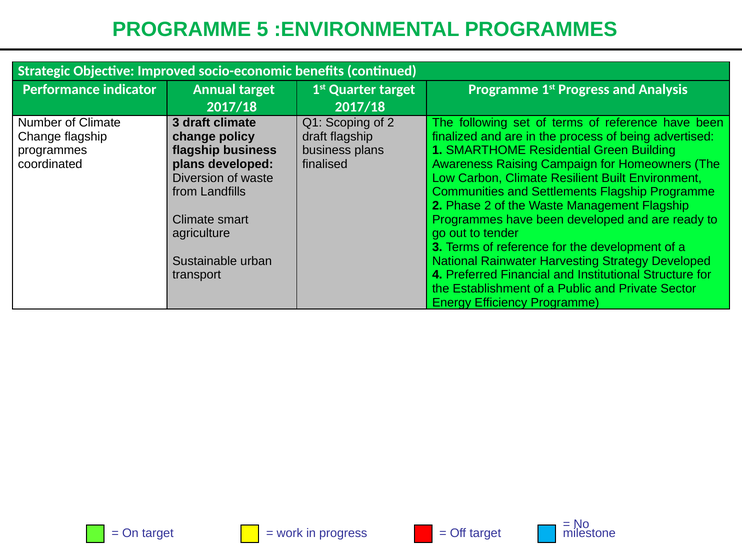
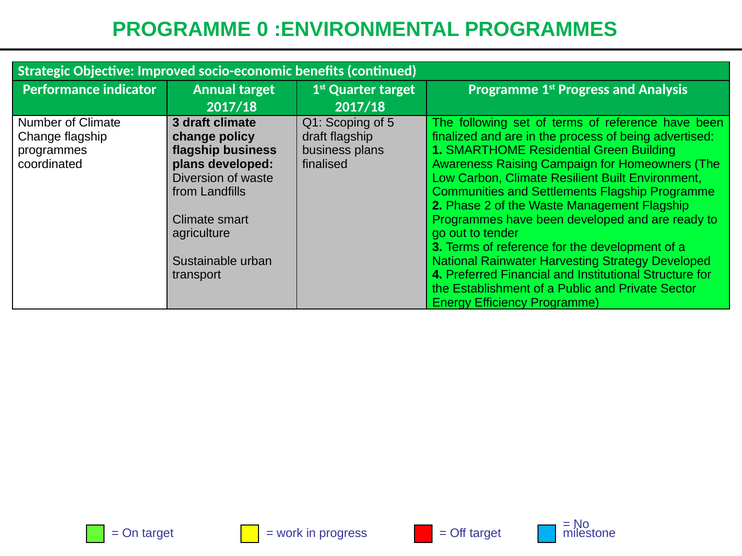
5: 5 -> 0
of 2: 2 -> 5
